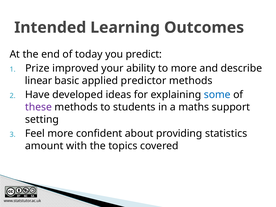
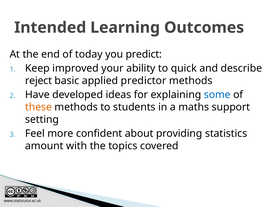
Prize: Prize -> Keep
to more: more -> quick
linear: linear -> reject
these colour: purple -> orange
